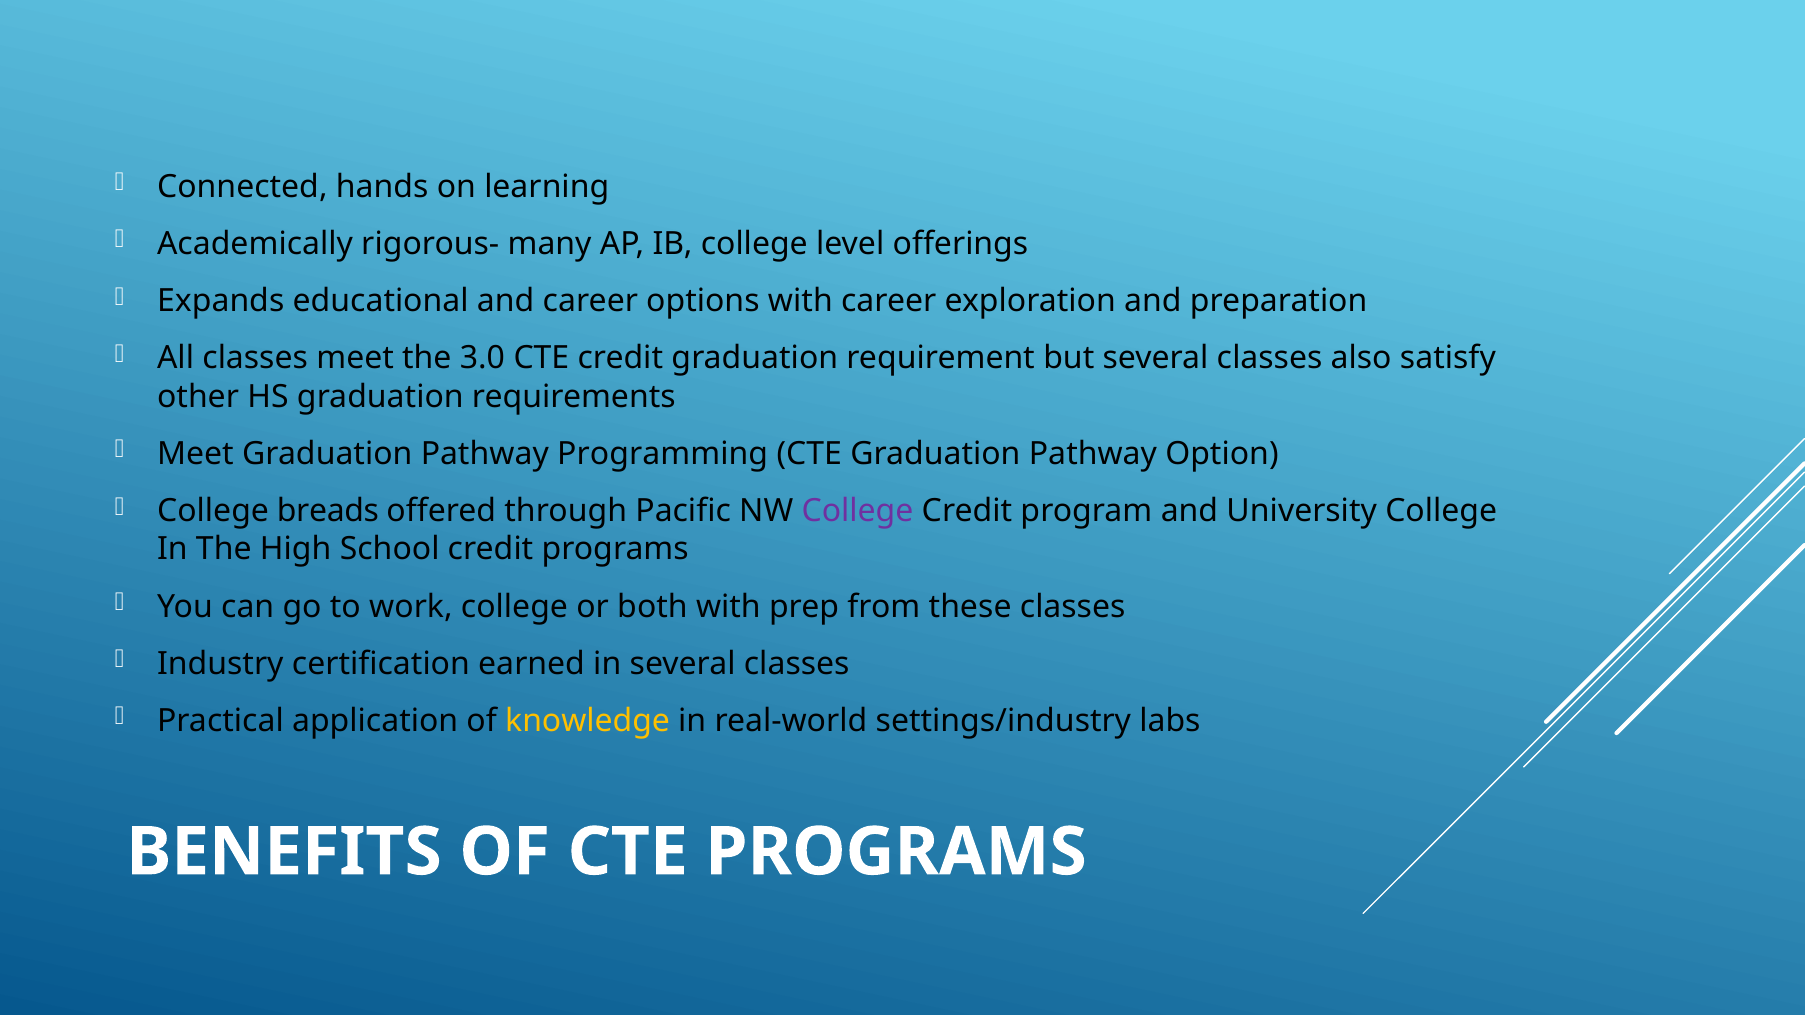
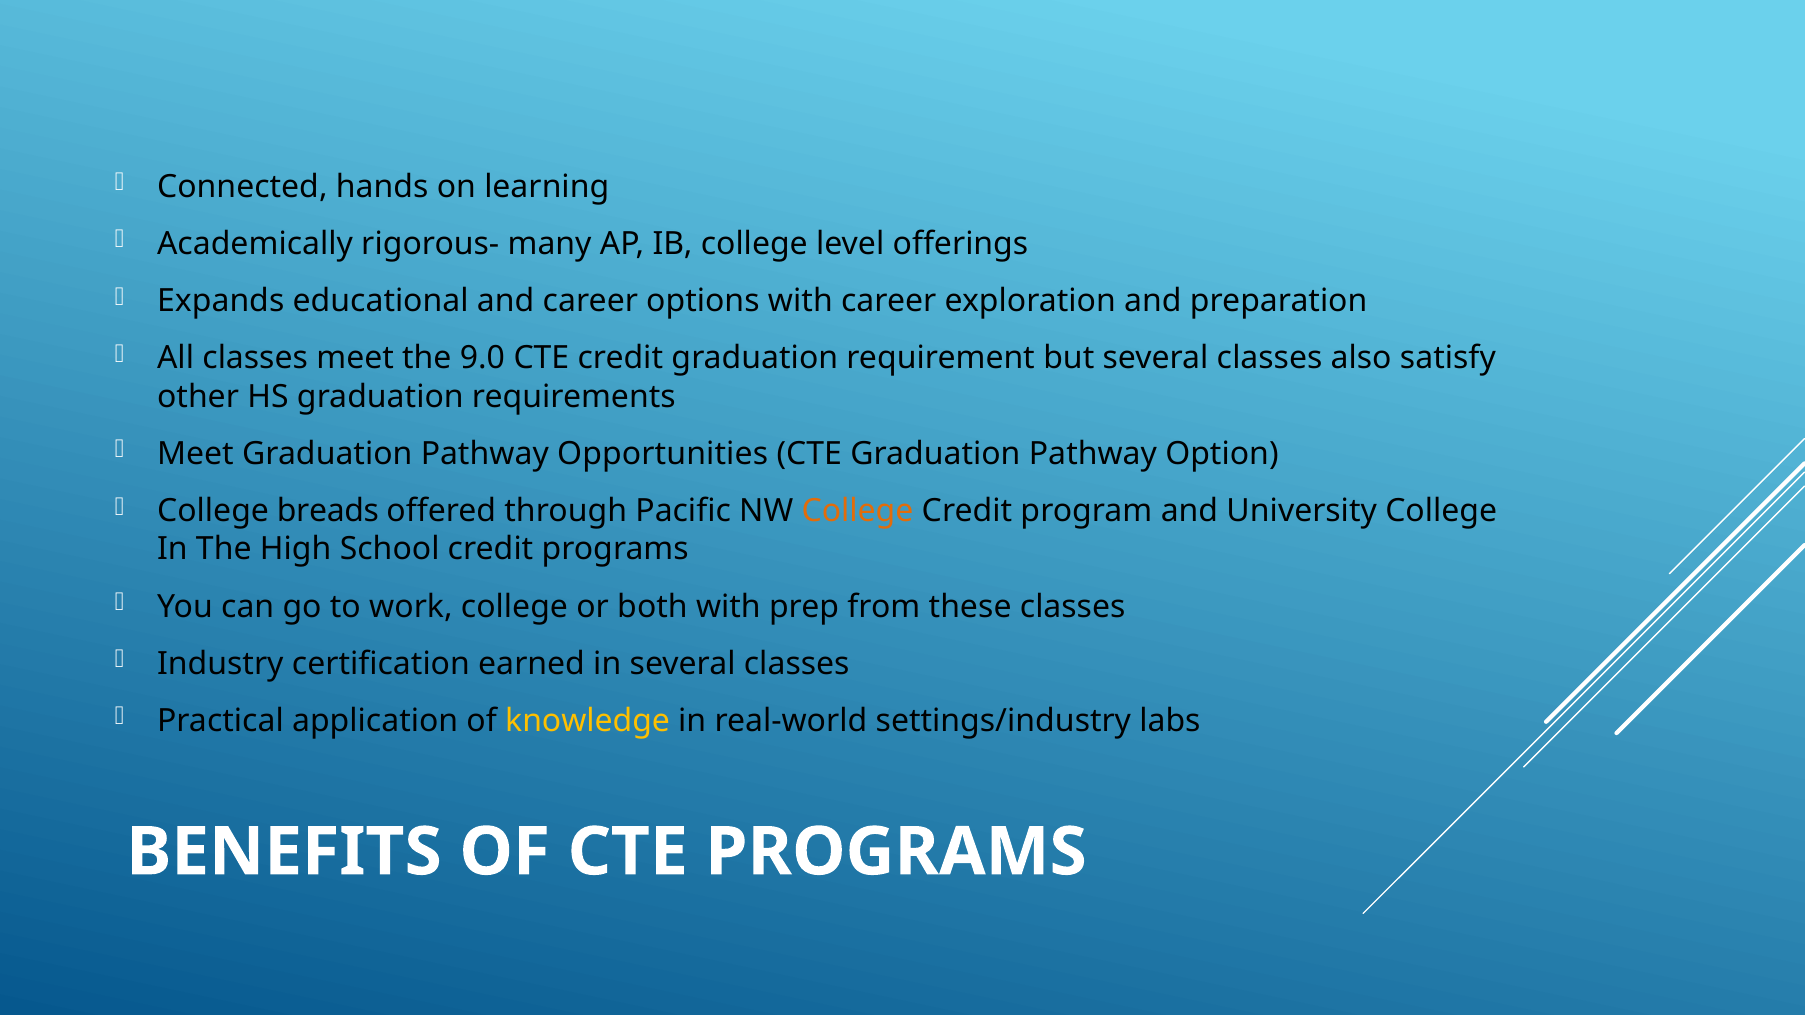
3.0: 3.0 -> 9.0
Programming: Programming -> Opportunities
College at (858, 511) colour: purple -> orange
